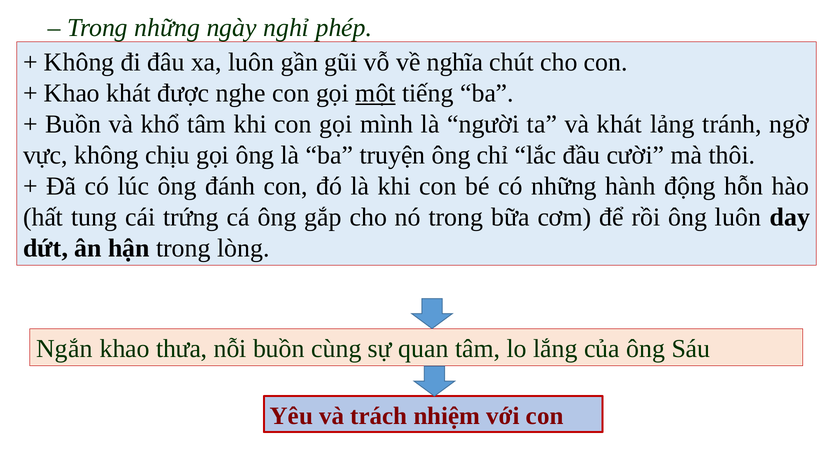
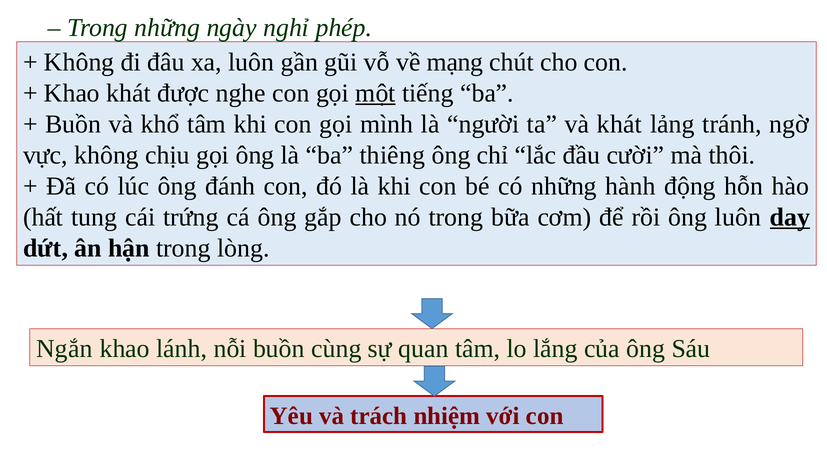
nghĩa: nghĩa -> mạng
truyện: truyện -> thiêng
day underline: none -> present
thưa: thưa -> lánh
